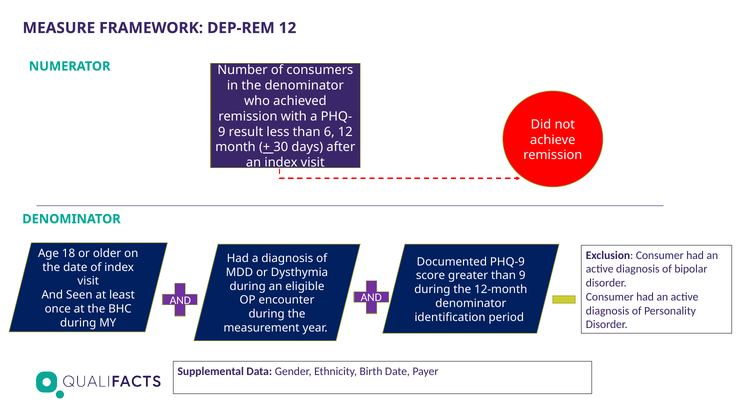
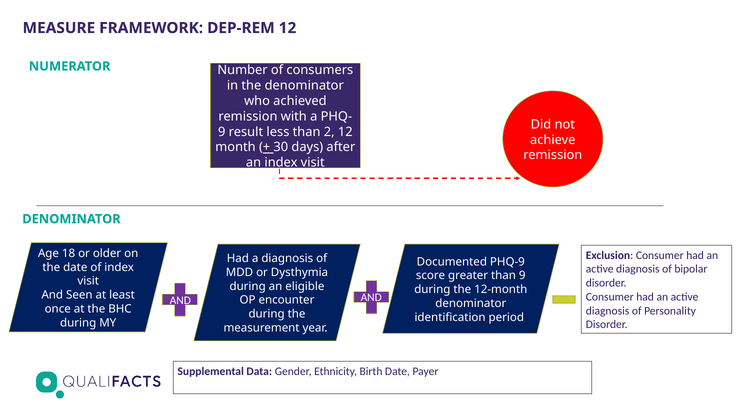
6: 6 -> 2
